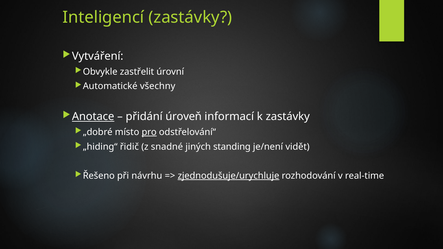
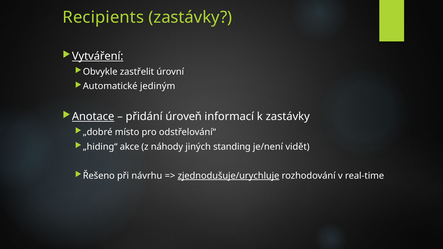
Inteligencí: Inteligencí -> Recipients
Vytváření underline: none -> present
všechny: všechny -> jediným
pro underline: present -> none
řidič: řidič -> akce
snadné: snadné -> náhody
